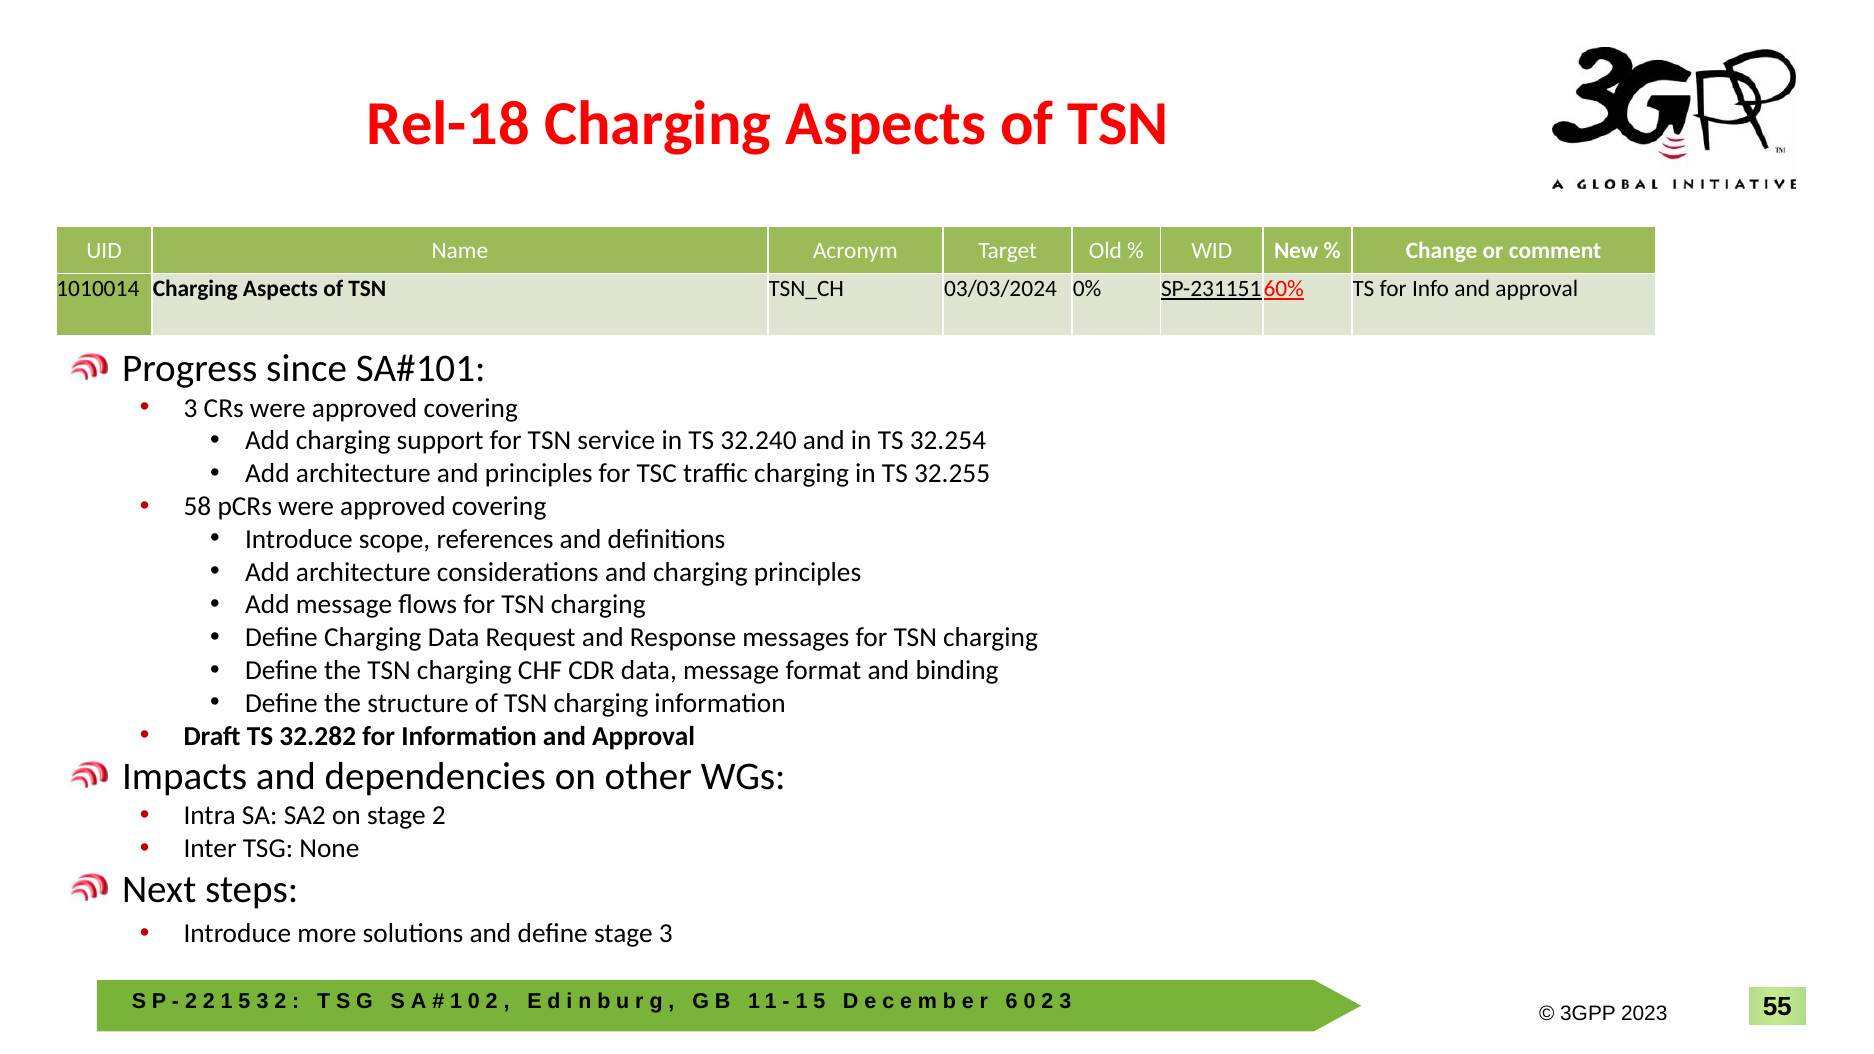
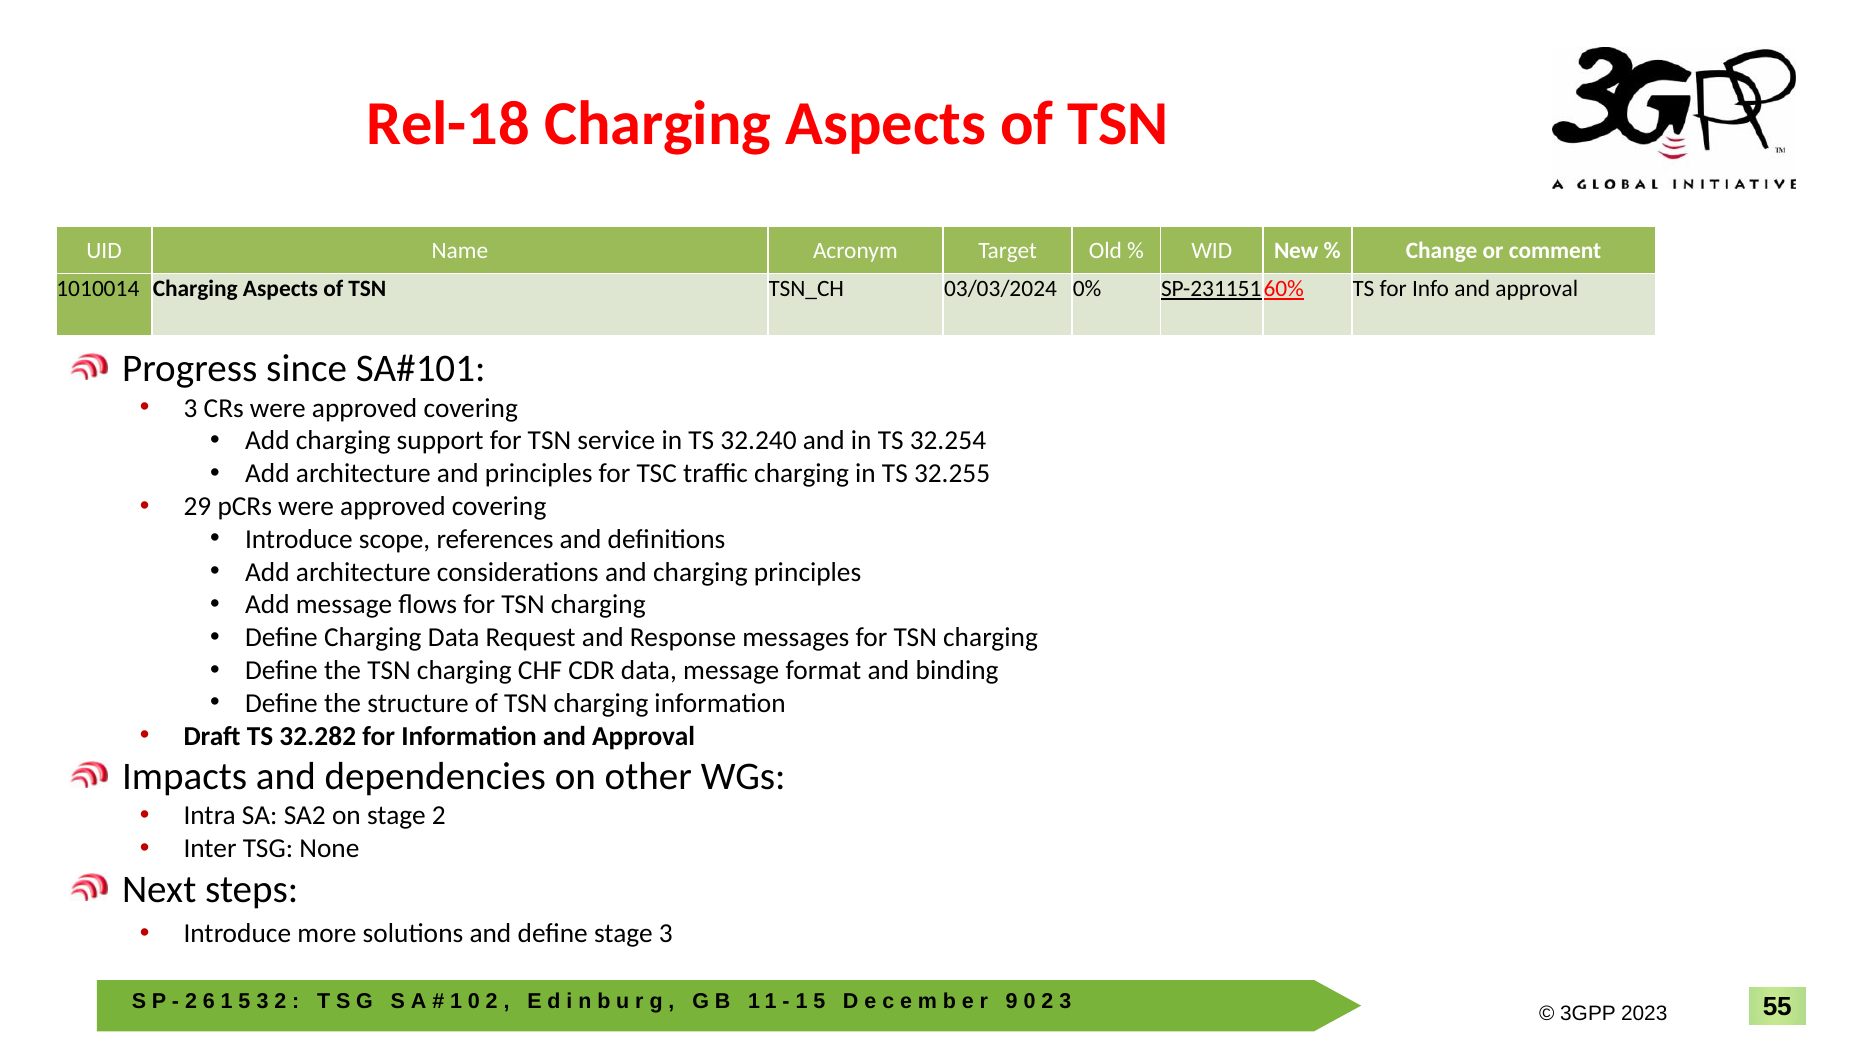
58: 58 -> 29
2 2: 2 -> 6
6: 6 -> 9
